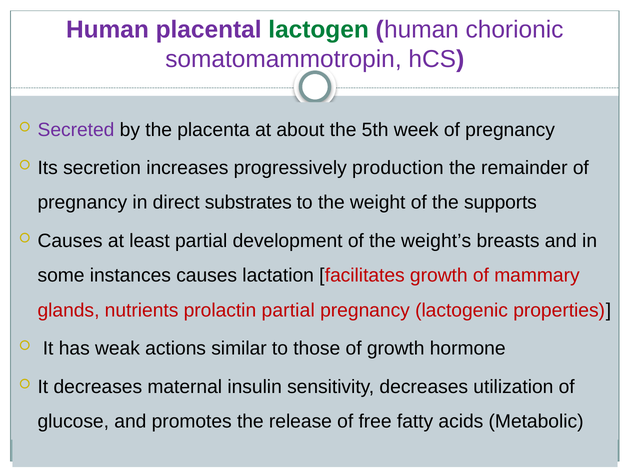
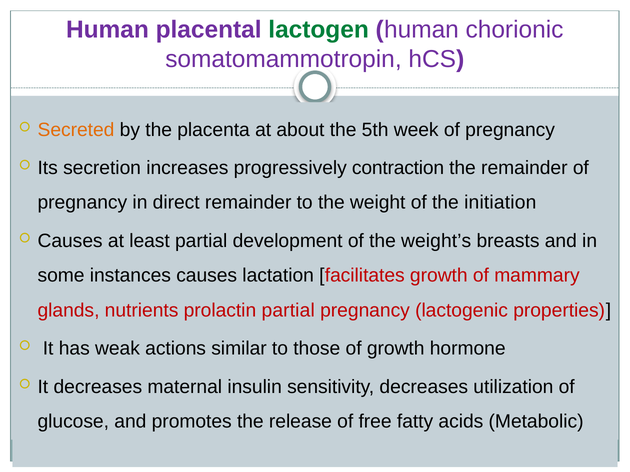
Secreted colour: purple -> orange
production: production -> contraction
direct substrates: substrates -> remainder
supports: supports -> initiation
